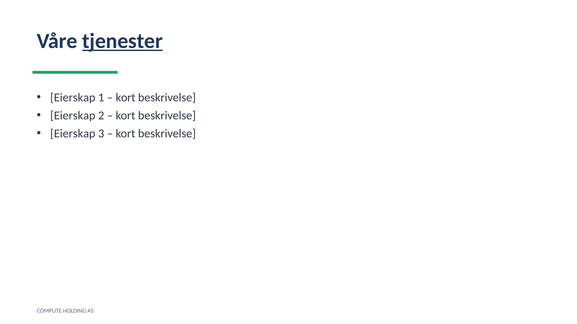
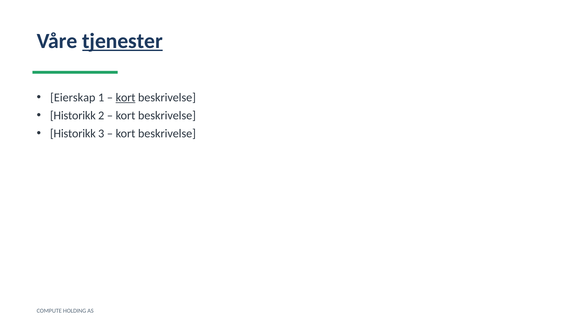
kort at (126, 98) underline: none -> present
Eierskap at (73, 116): Eierskap -> Historikk
Eierskap at (73, 134): Eierskap -> Historikk
